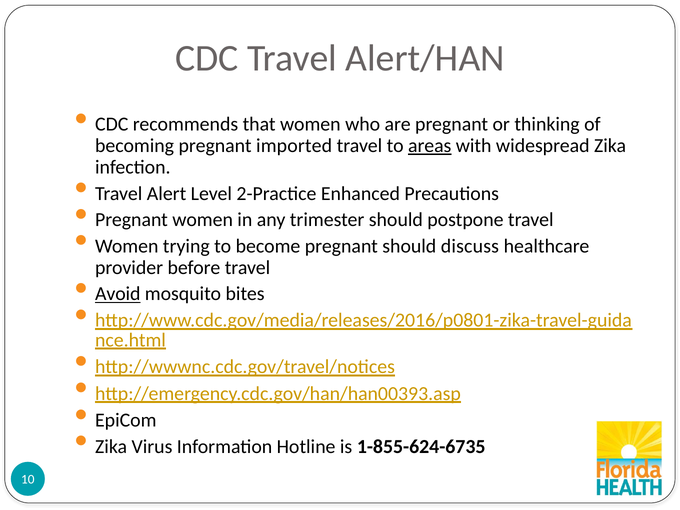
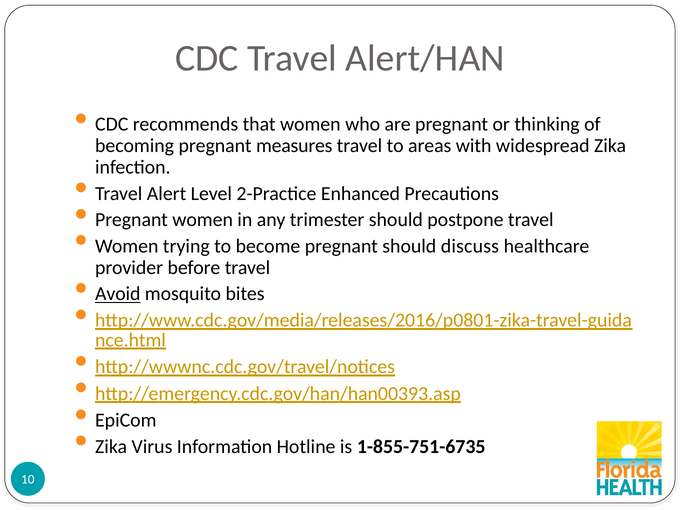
imported: imported -> measures
areas underline: present -> none
1-855-624-6735: 1-855-624-6735 -> 1-855-751-6735
